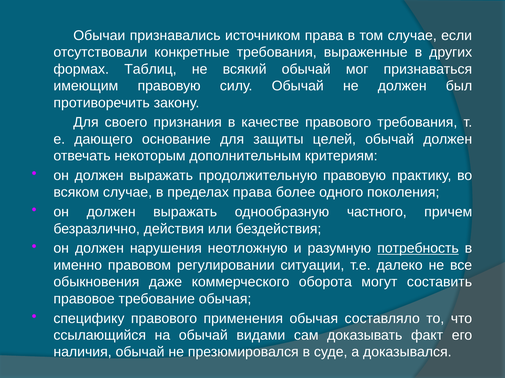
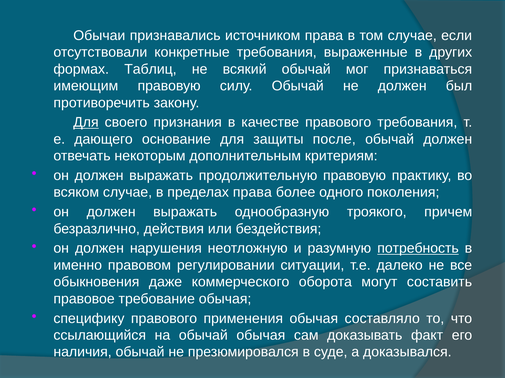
Для at (86, 123) underline: none -> present
целей: целей -> после
частного: частного -> троякого
обычай видами: видами -> обычая
